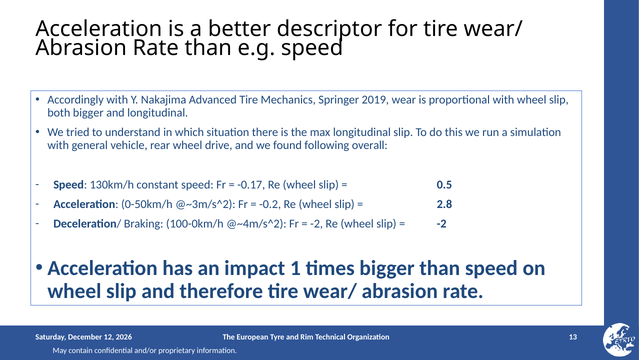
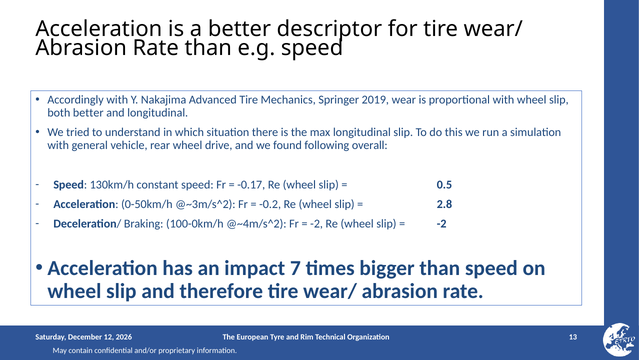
both bigger: bigger -> better
1: 1 -> 7
